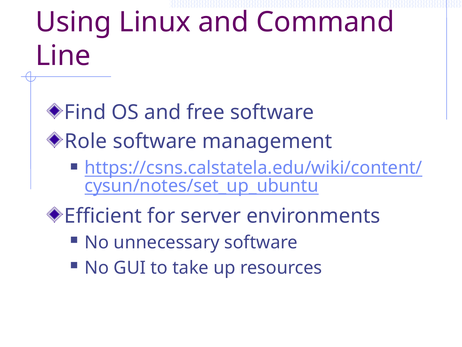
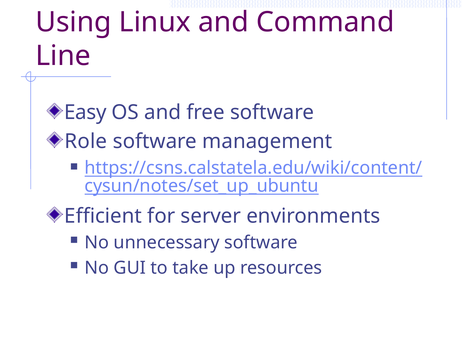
Find: Find -> Easy
